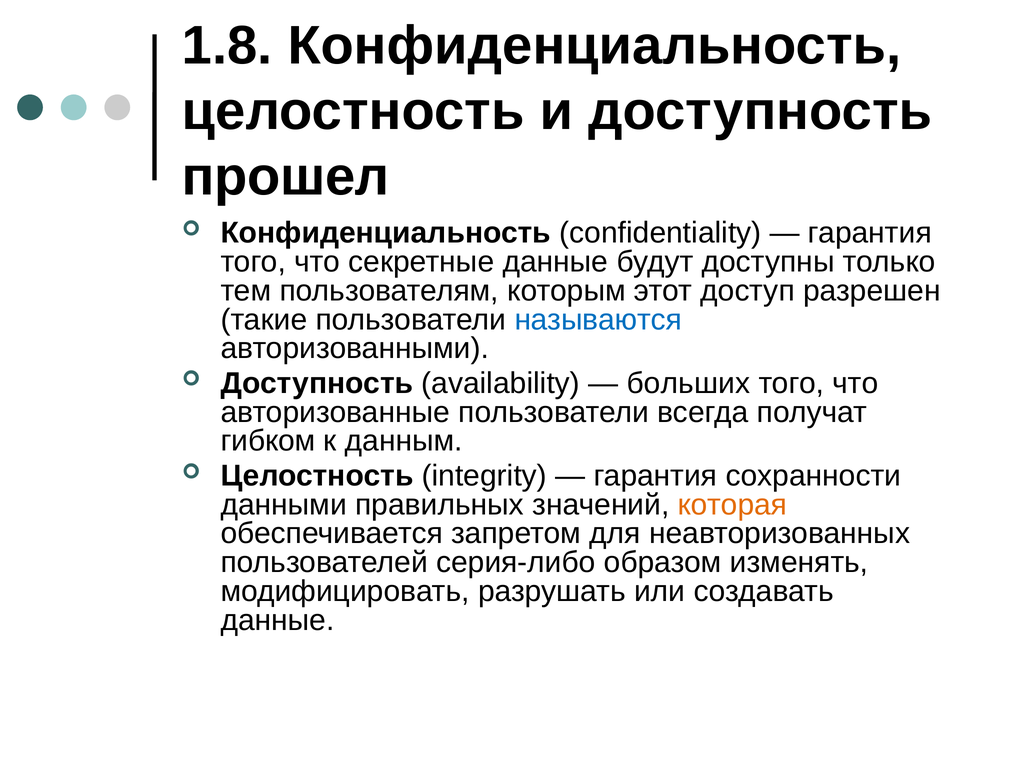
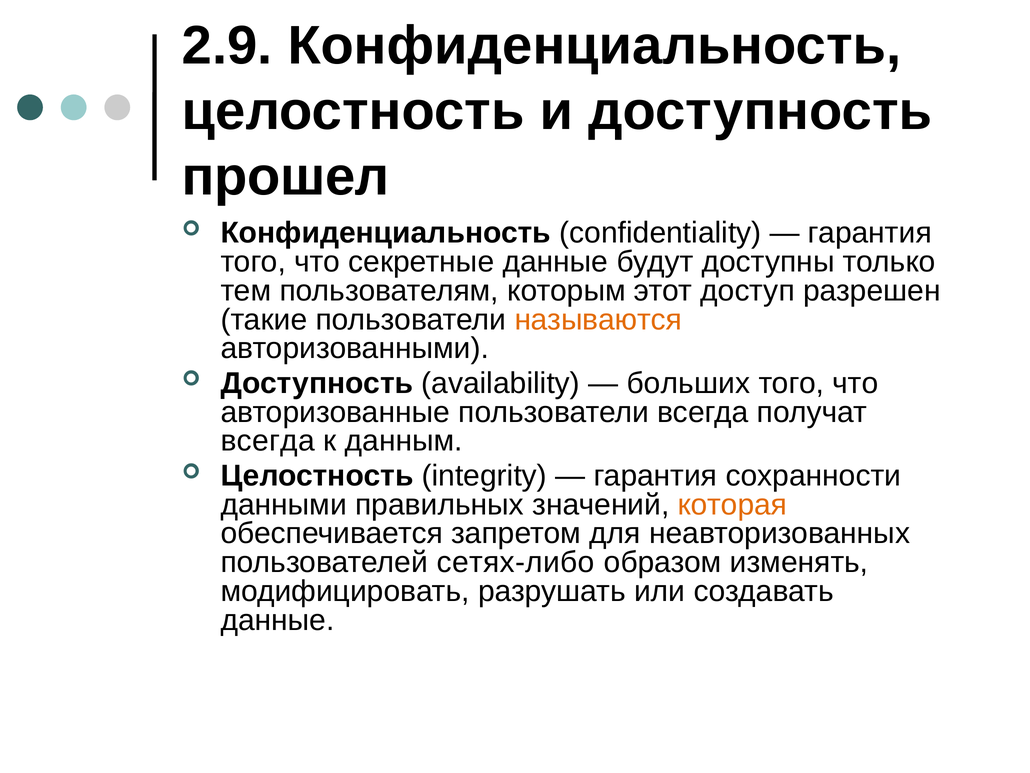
1.8: 1.8 -> 2.9
называются colour: blue -> orange
гибком at (268, 441): гибком -> всегда
серия-либо: серия-либо -> сетях-либо
